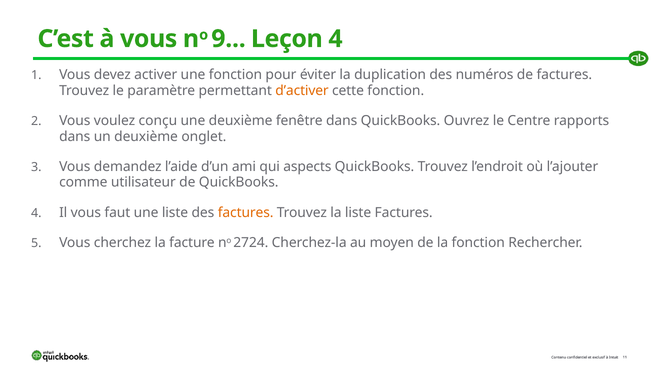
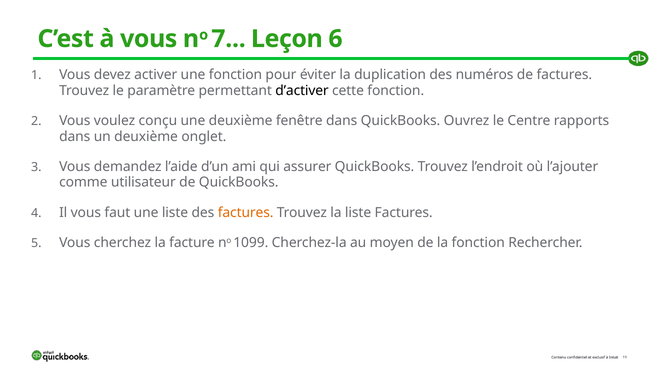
9: 9 -> 7
Leçon 4: 4 -> 6
d’activer colour: orange -> black
aspects: aspects -> assurer
2724: 2724 -> 1099
